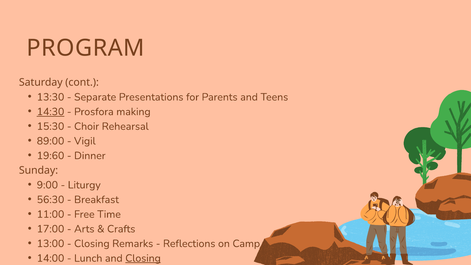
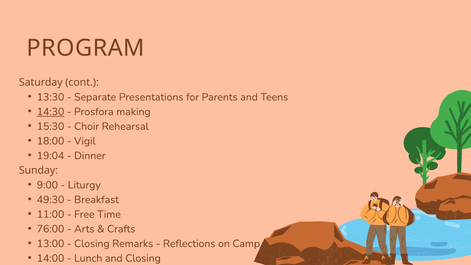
89:00: 89:00 -> 18:00
19:60: 19:60 -> 19:04
56:30: 56:30 -> 49:30
17:00: 17:00 -> 76:00
Closing at (143, 258) underline: present -> none
